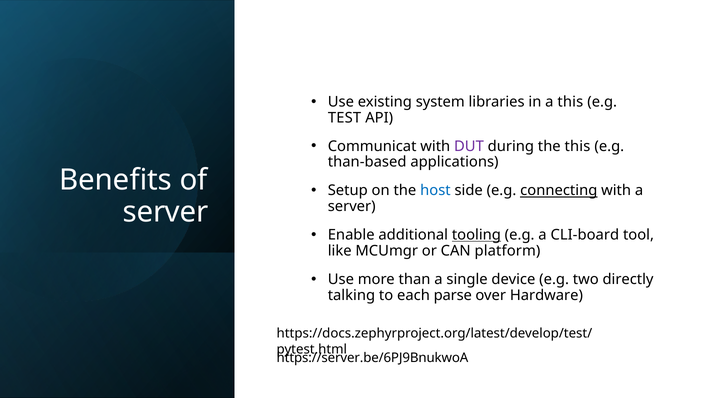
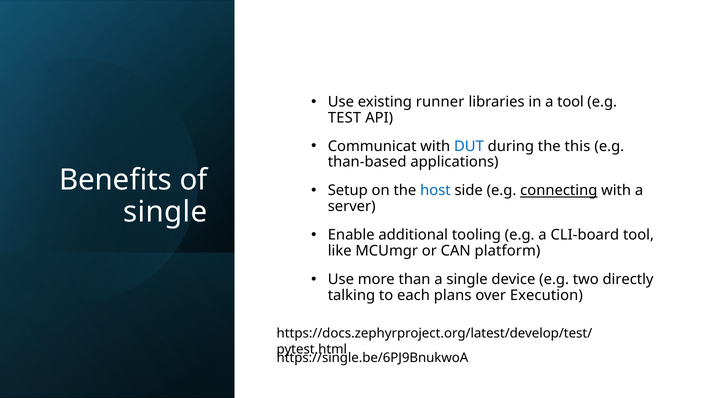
system: system -> runner
a this: this -> tool
DUT colour: purple -> blue
server at (166, 212): server -> single
tooling underline: present -> none
parse: parse -> plans
Hardware: Hardware -> Execution
https://server.be/6PJ9BnukwoA: https://server.be/6PJ9BnukwoA -> https://single.be/6PJ9BnukwoA
